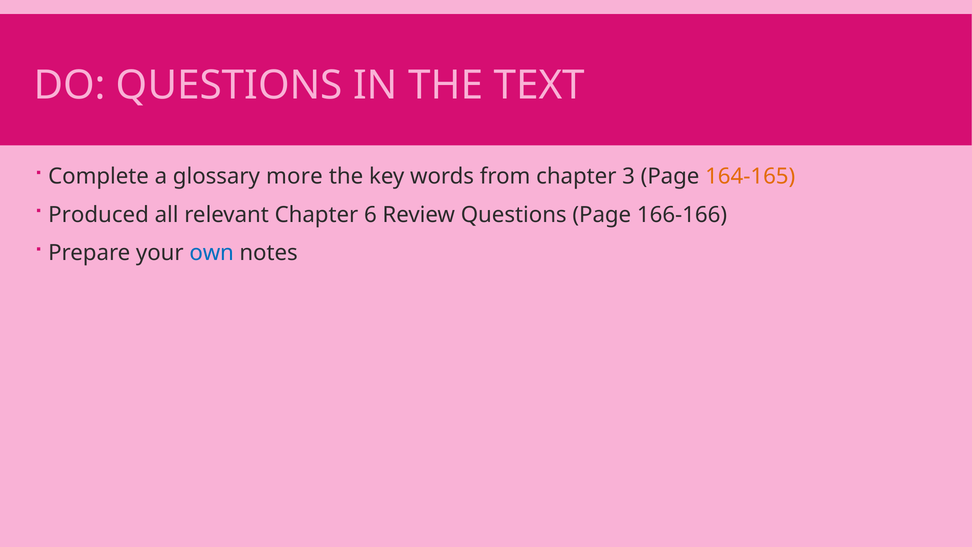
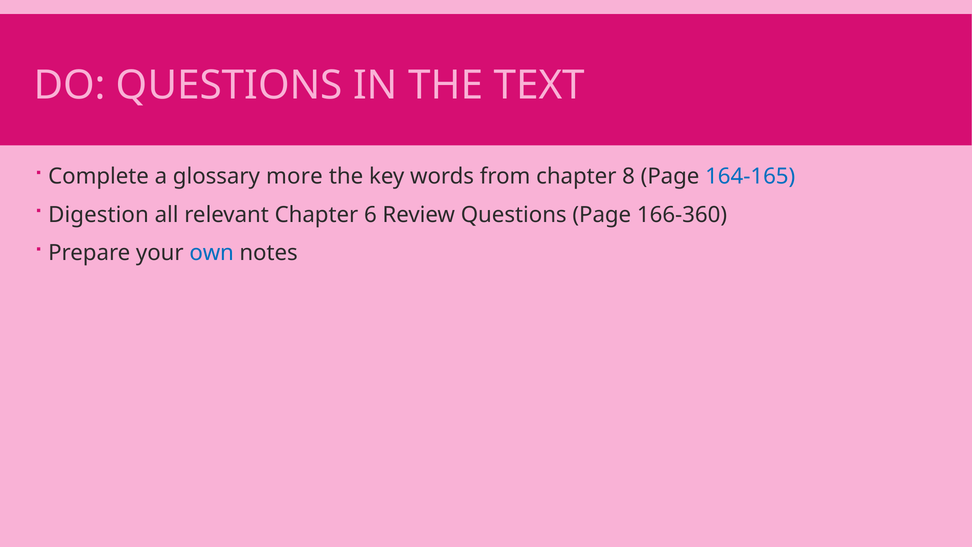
3: 3 -> 8
164-165 colour: orange -> blue
Produced: Produced -> Digestion
166-166: 166-166 -> 166-360
